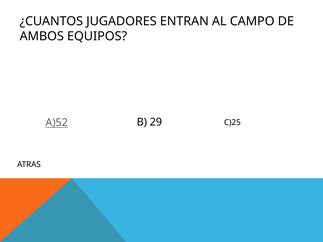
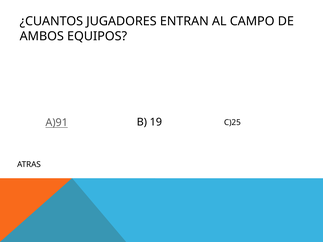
A)52: A)52 -> A)91
29: 29 -> 19
